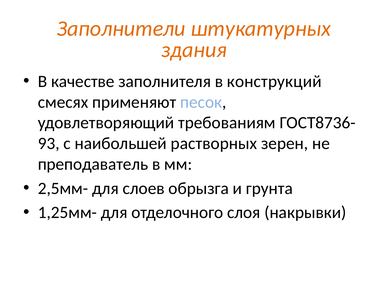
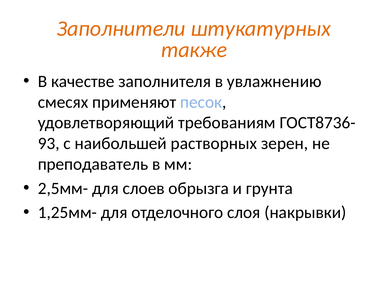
здания: здания -> также
конструкций: конструкций -> увлажнению
